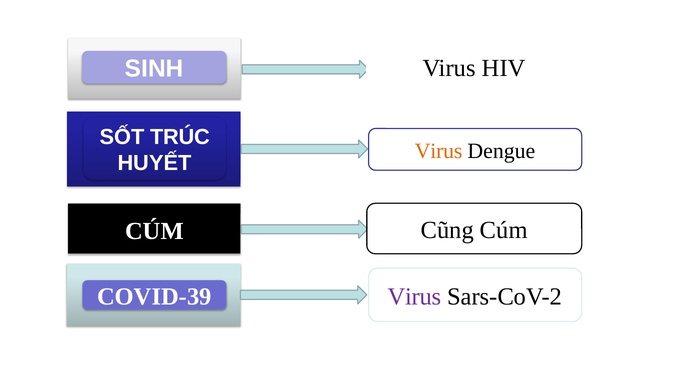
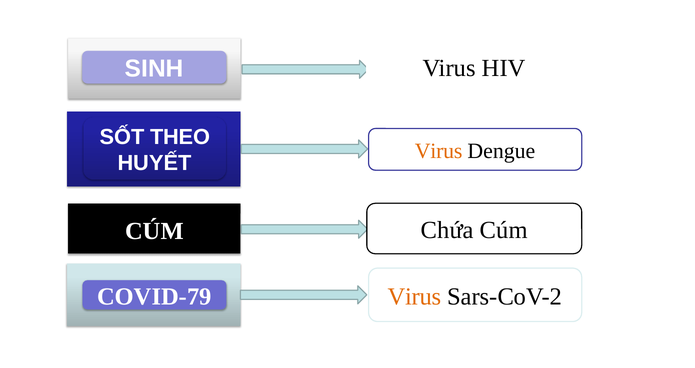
TRÚC: TRÚC -> THEO
Cũng: Cũng -> Chứa
COVID-39: COVID-39 -> COVID-79
Virus at (415, 296) colour: purple -> orange
